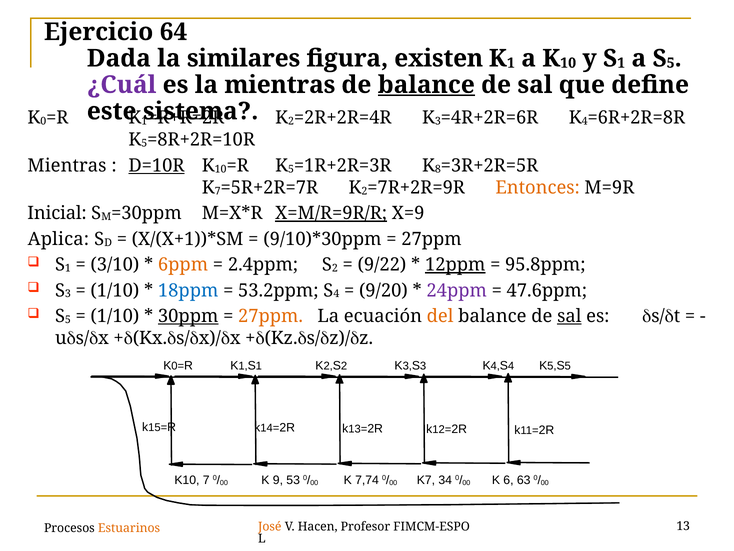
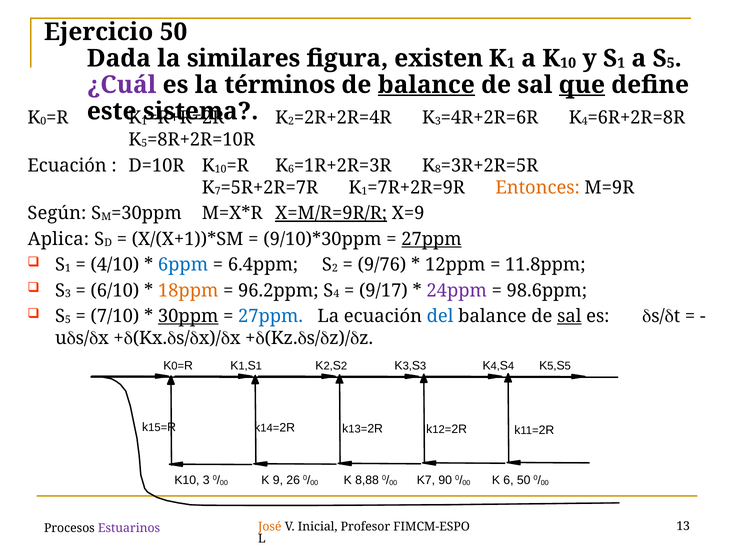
Ejercicio 64: 64 -> 50
la mientras: mientras -> términos
que underline: none -> present
Mientras at (67, 165): Mientras -> Ecuación
D=10R underline: present -> none
5 at (291, 169): 5 -> 6
2 at (364, 191): 2 -> 1
Inicial: Inicial -> Según
27ppm at (432, 239) underline: none -> present
3/10: 3/10 -> 4/10
6ppm colour: orange -> blue
2.4ppm: 2.4ppm -> 6.4ppm
9/22: 9/22 -> 9/76
12ppm underline: present -> none
95.8ppm: 95.8ppm -> 11.8ppm
1/10 at (115, 290): 1/10 -> 6/10
18ppm colour: blue -> orange
53.2ppm: 53.2ppm -> 96.2ppm
9/20: 9/20 -> 9/17
47.6ppm: 47.6ppm -> 98.6ppm
1/10 at (115, 316): 1/10 -> 7/10
27ppm at (271, 316) colour: orange -> blue
del colour: orange -> blue
K10 7: 7 -> 3
53: 53 -> 26
7,74: 7,74 -> 8,88
34: 34 -> 90
6 63: 63 -> 50
Hacen: Hacen -> Inicial
Estuarinos colour: orange -> purple
